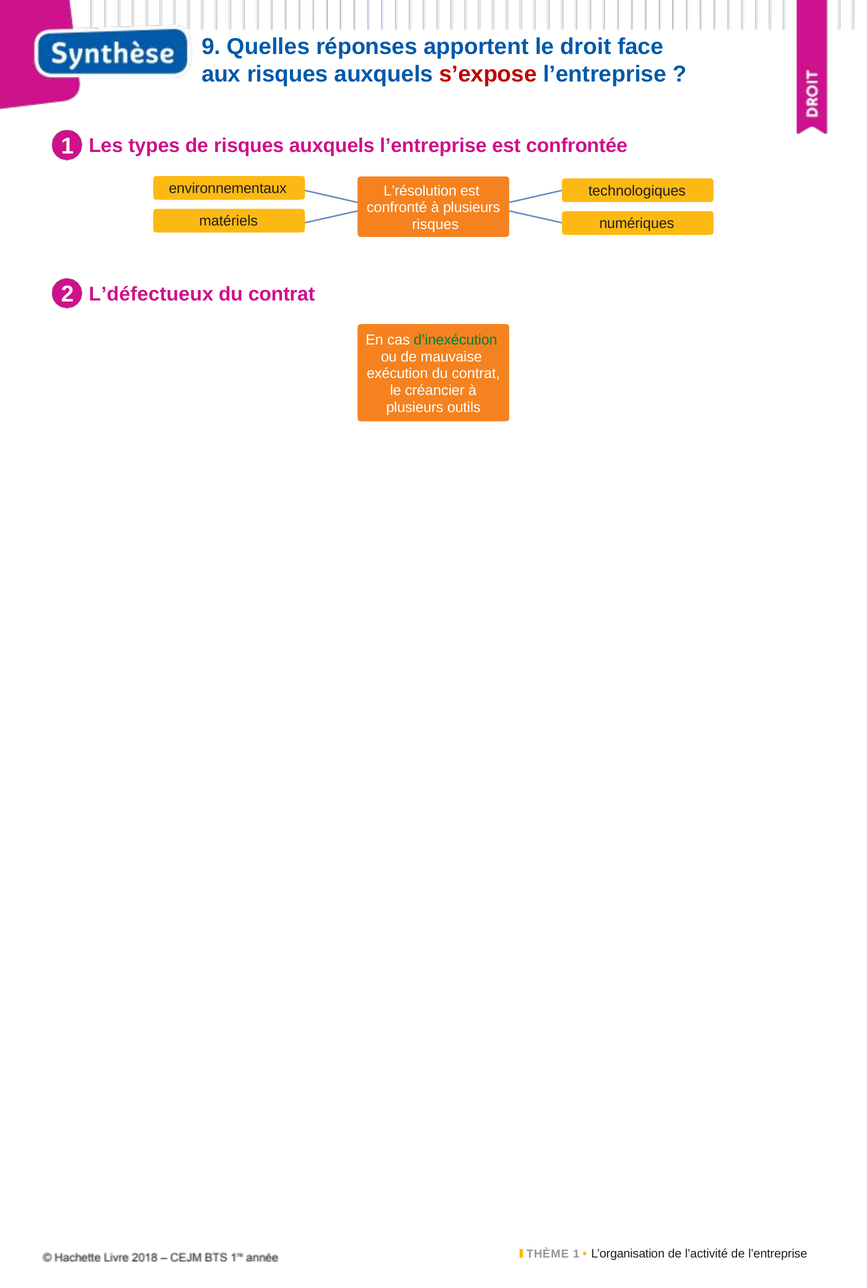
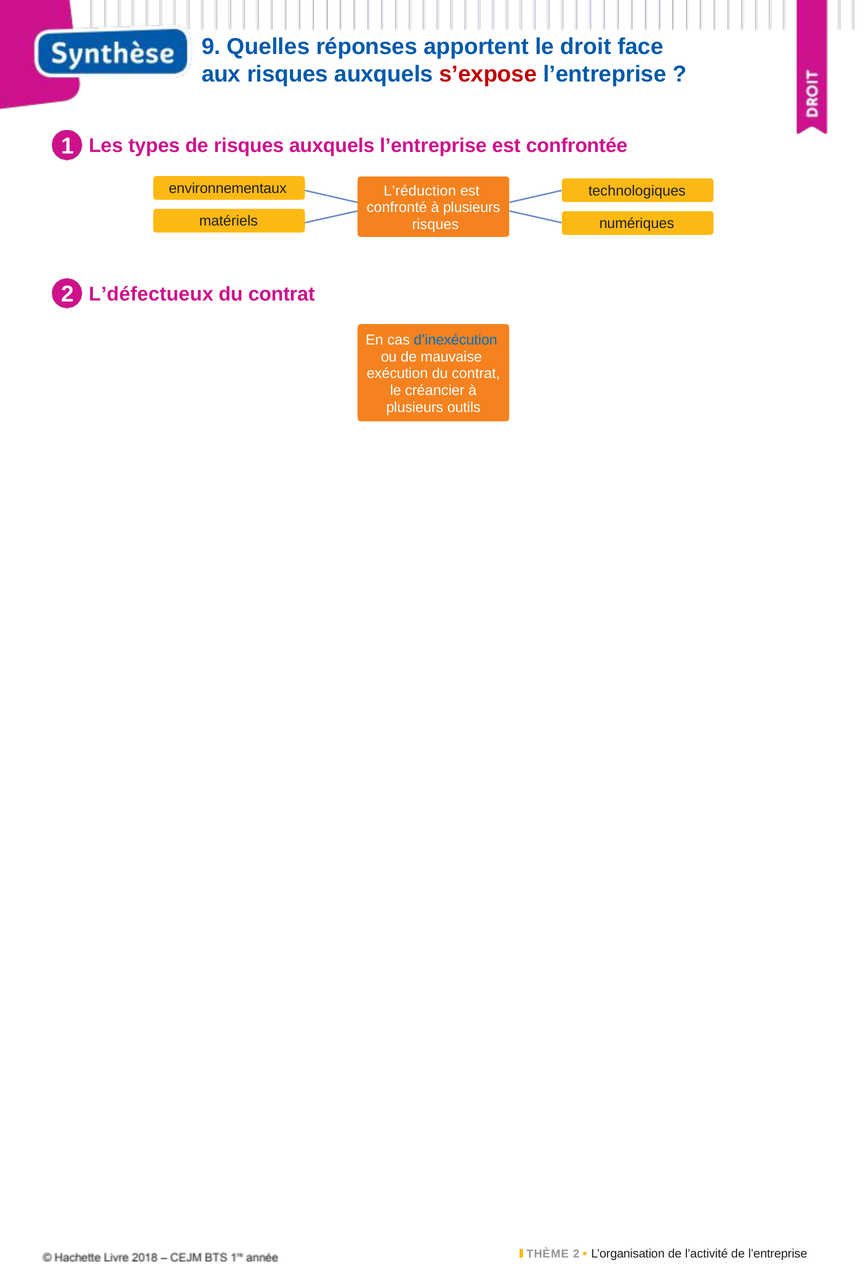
L’résolution: L’résolution -> L’réduction
d’inexécution colour: green -> blue
THÈME 1: 1 -> 2
